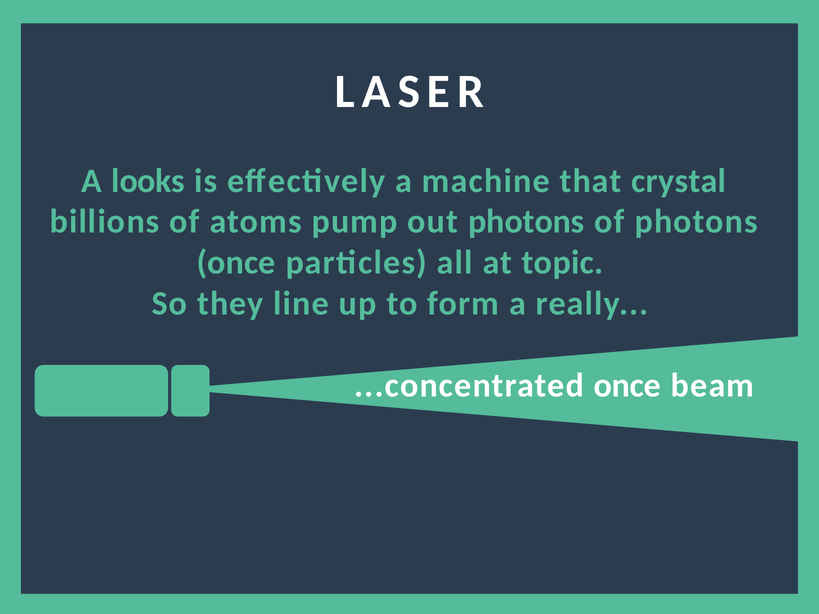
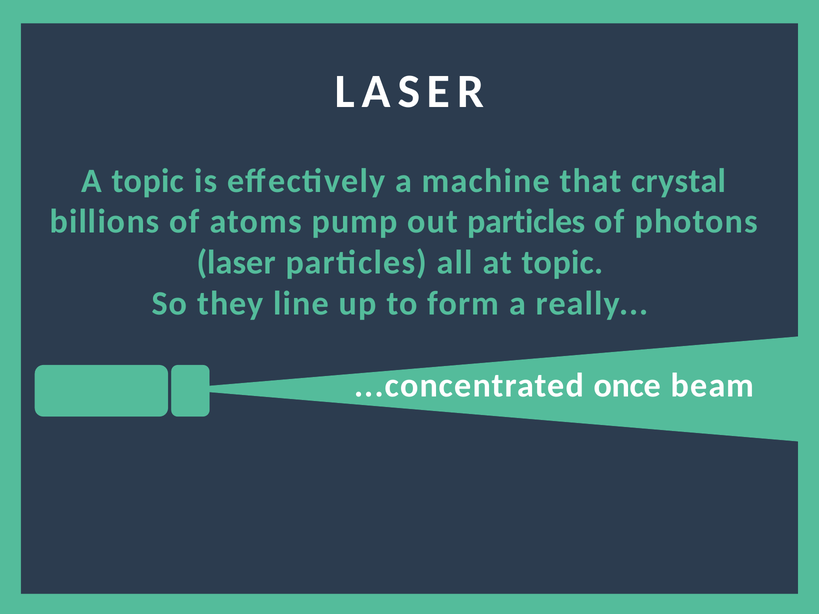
A looks: looks -> topic
out photons: photons -> particles
once at (236, 263): once -> laser
